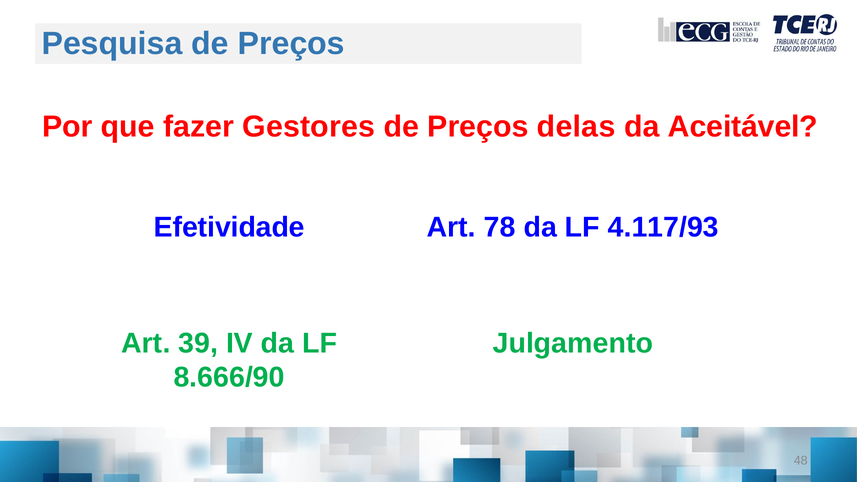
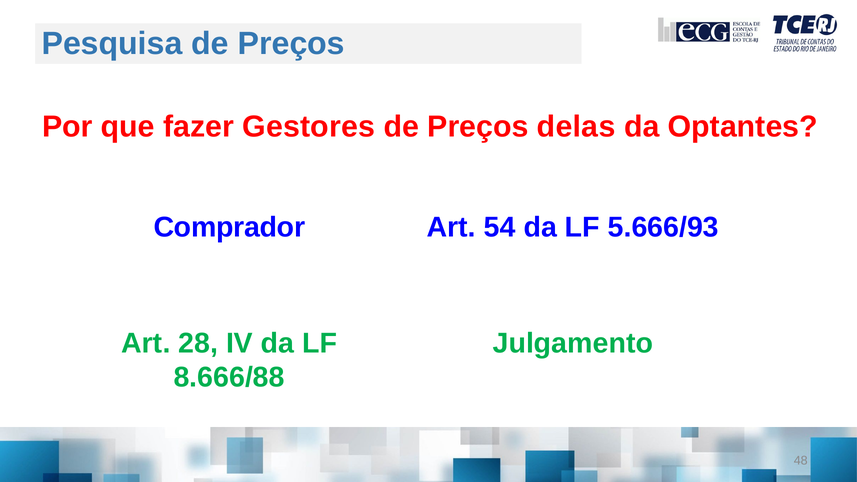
Aceitável: Aceitável -> Optantes
Efetividade: Efetividade -> Comprador
78: 78 -> 54
4.117/93: 4.117/93 -> 5.666/93
39: 39 -> 28
8.666/90: 8.666/90 -> 8.666/88
